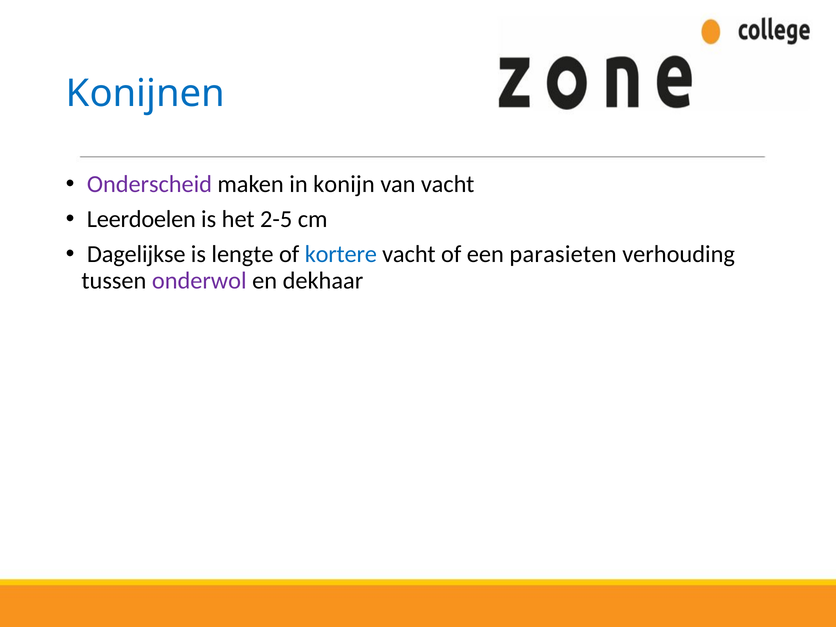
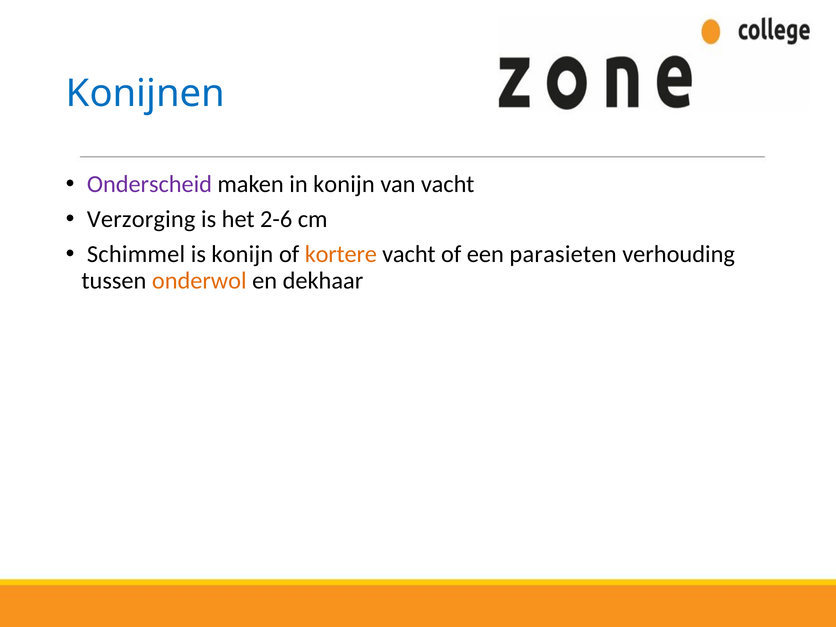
Leerdoelen: Leerdoelen -> Verzorging
2-5: 2-5 -> 2-6
Dagelijkse: Dagelijkse -> Schimmel
is lengte: lengte -> konijn
kortere colour: blue -> orange
onderwol colour: purple -> orange
